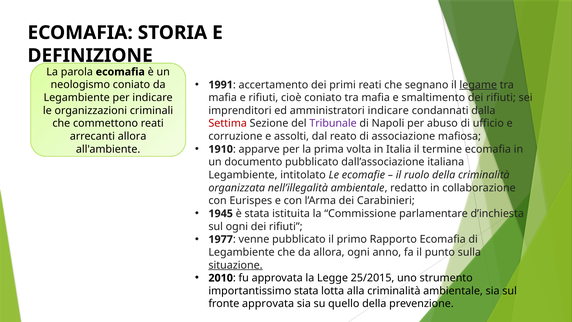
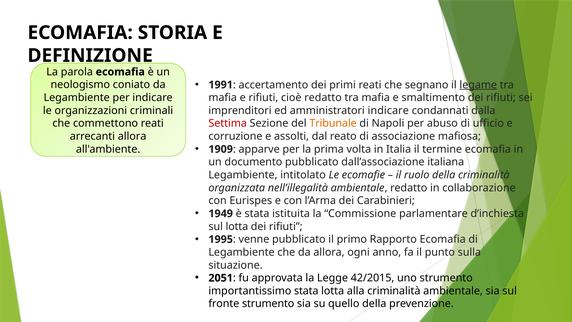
cioè coniato: coniato -> redatto
Tribunale colour: purple -> orange
1910: 1910 -> 1909
1945: 1945 -> 1949
sul ogni: ogni -> lotta
1977: 1977 -> 1995
situazione underline: present -> none
2010: 2010 -> 2051
25/2015: 25/2015 -> 42/2015
fronte approvata: approvata -> strumento
